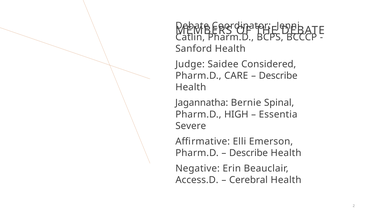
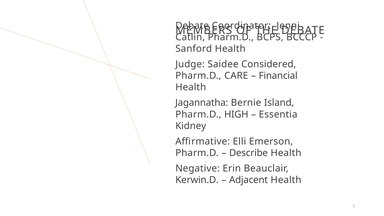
Describe at (278, 76): Describe -> Financial
Spinal: Spinal -> Island
Severe: Severe -> Kidney
Access.D: Access.D -> Kerwin.D
Cerebral: Cerebral -> Adjacent
